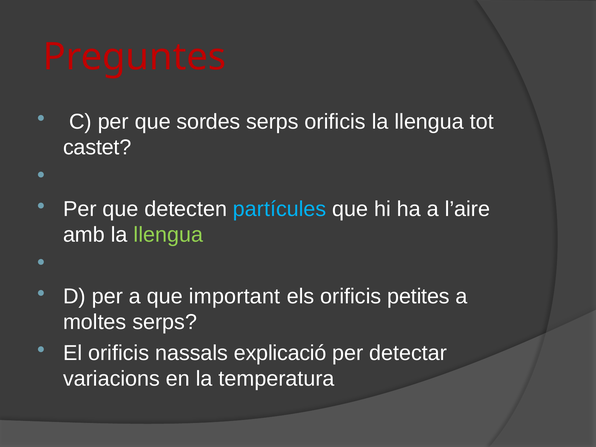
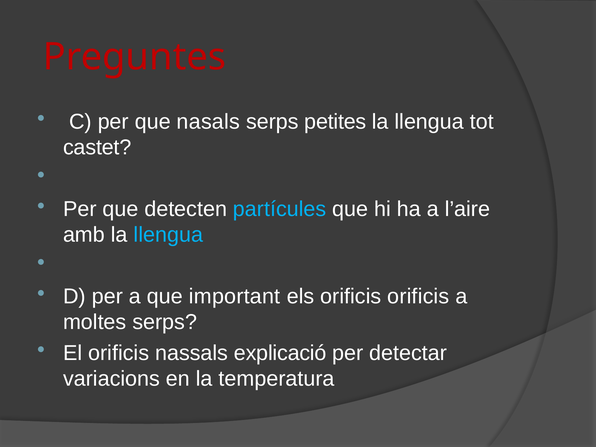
sordes: sordes -> nasals
serps orificis: orificis -> petites
llengua at (168, 235) colour: light green -> light blue
orificis petites: petites -> orificis
